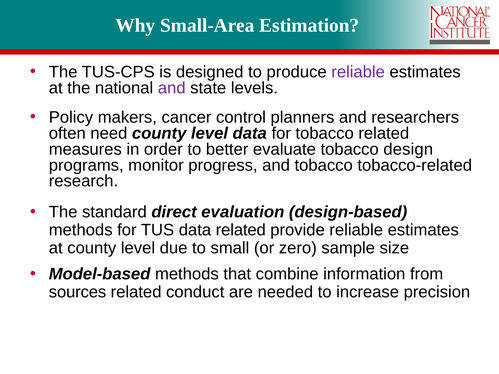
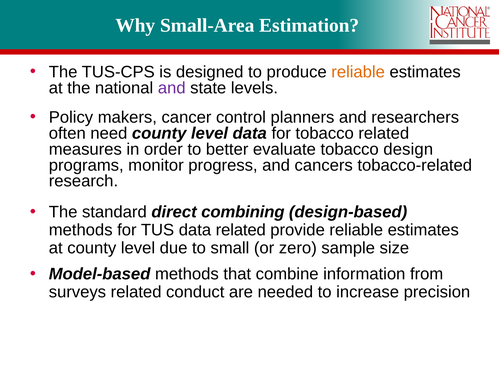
reliable at (358, 72) colour: purple -> orange
and tobacco: tobacco -> cancers
evaluation: evaluation -> combining
sources: sources -> surveys
